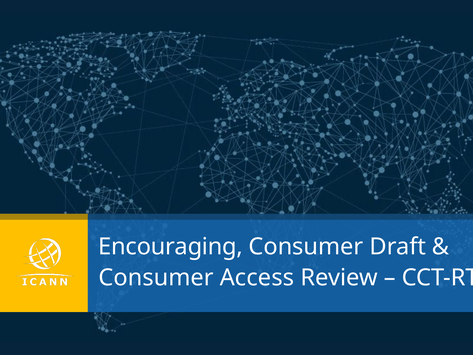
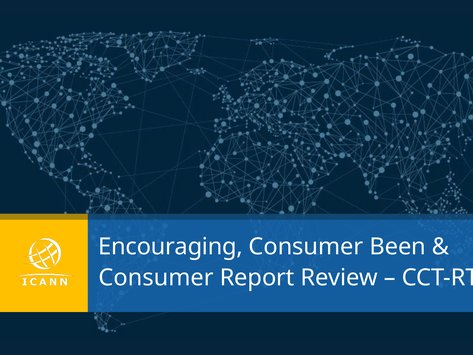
Draft: Draft -> Been
Access: Access -> Report
